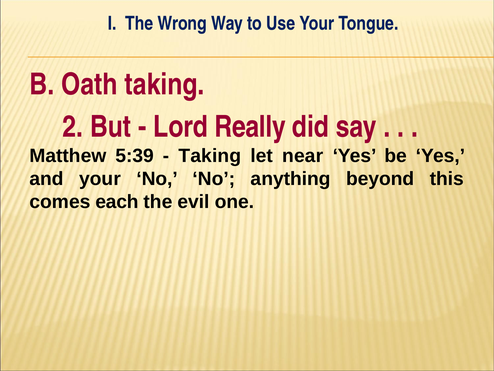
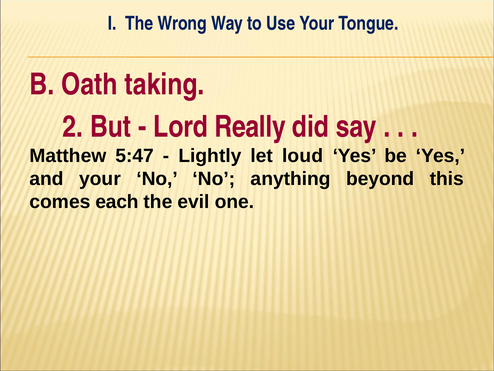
5:39: 5:39 -> 5:47
Taking at (210, 156): Taking -> Lightly
near: near -> loud
